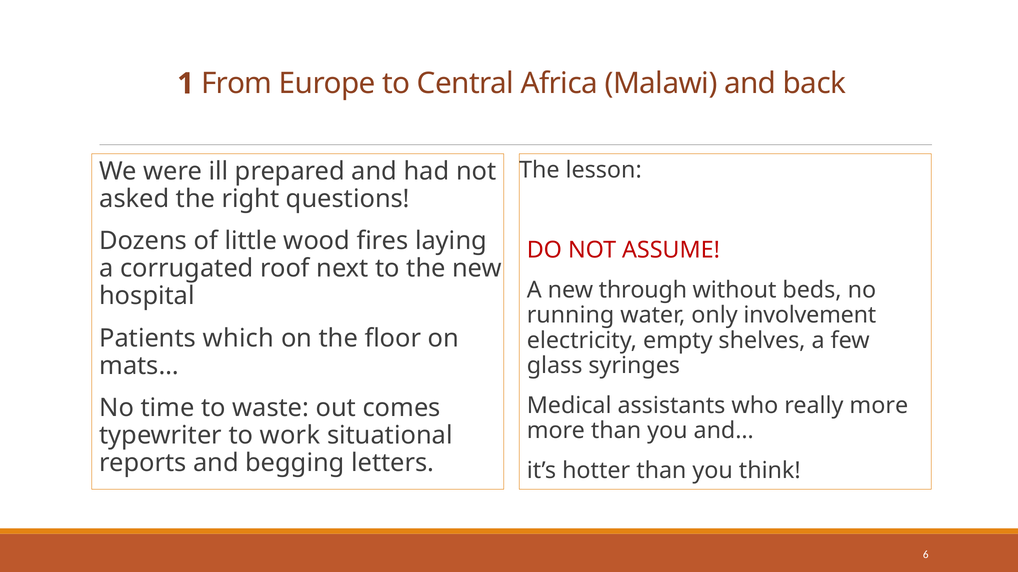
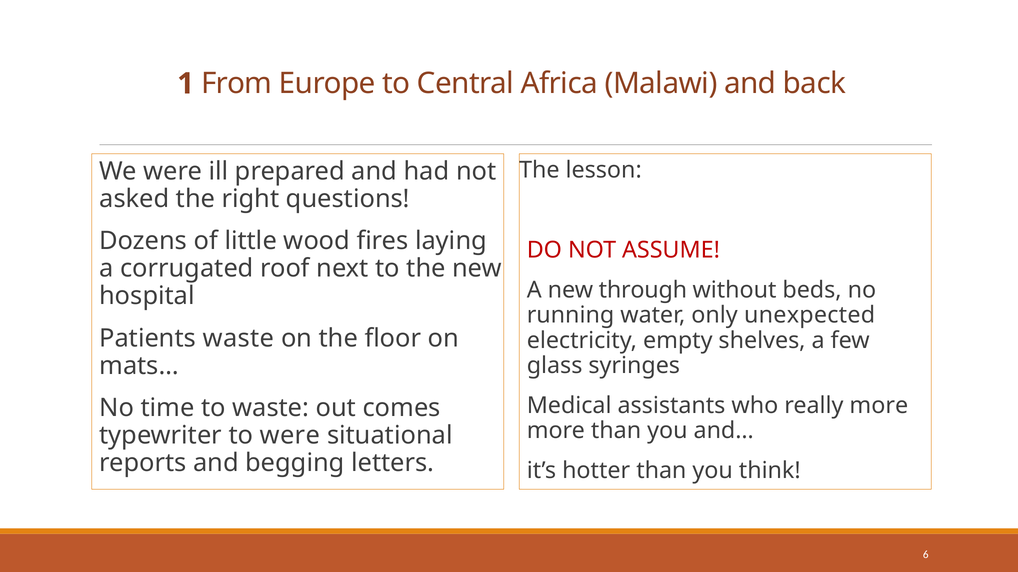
involvement: involvement -> unexpected
Patients which: which -> waste
to work: work -> were
